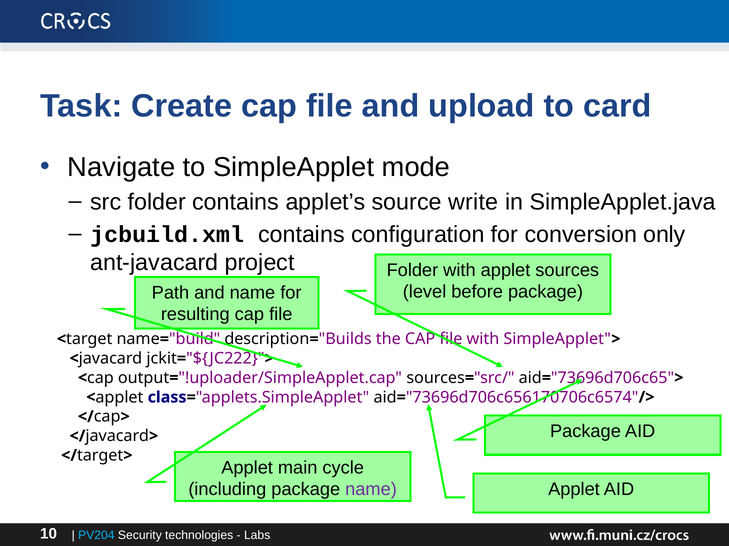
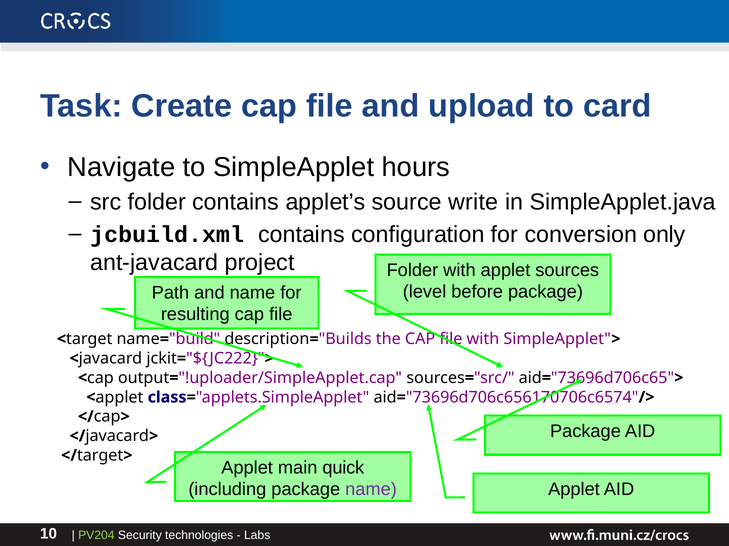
mode: mode -> hours
cycle: cycle -> quick
PV204 colour: light blue -> light green
